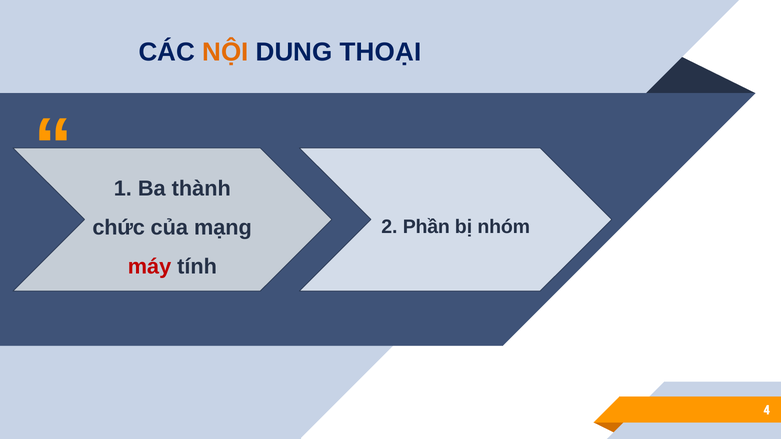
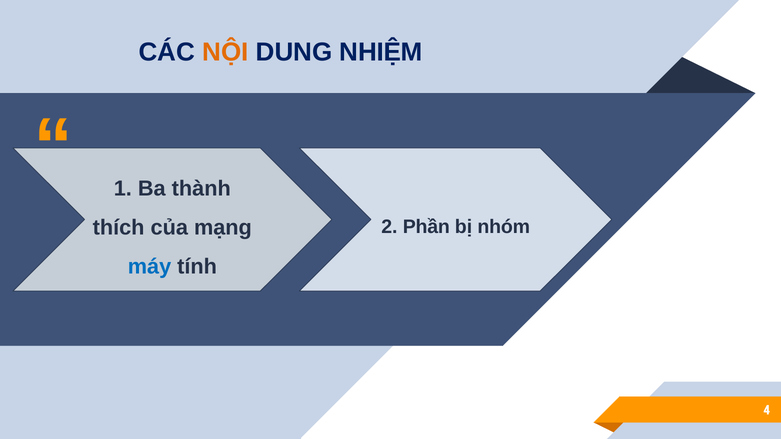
THOẠI: THOẠI -> NHIỆM
chức: chức -> thích
máy colour: red -> blue
